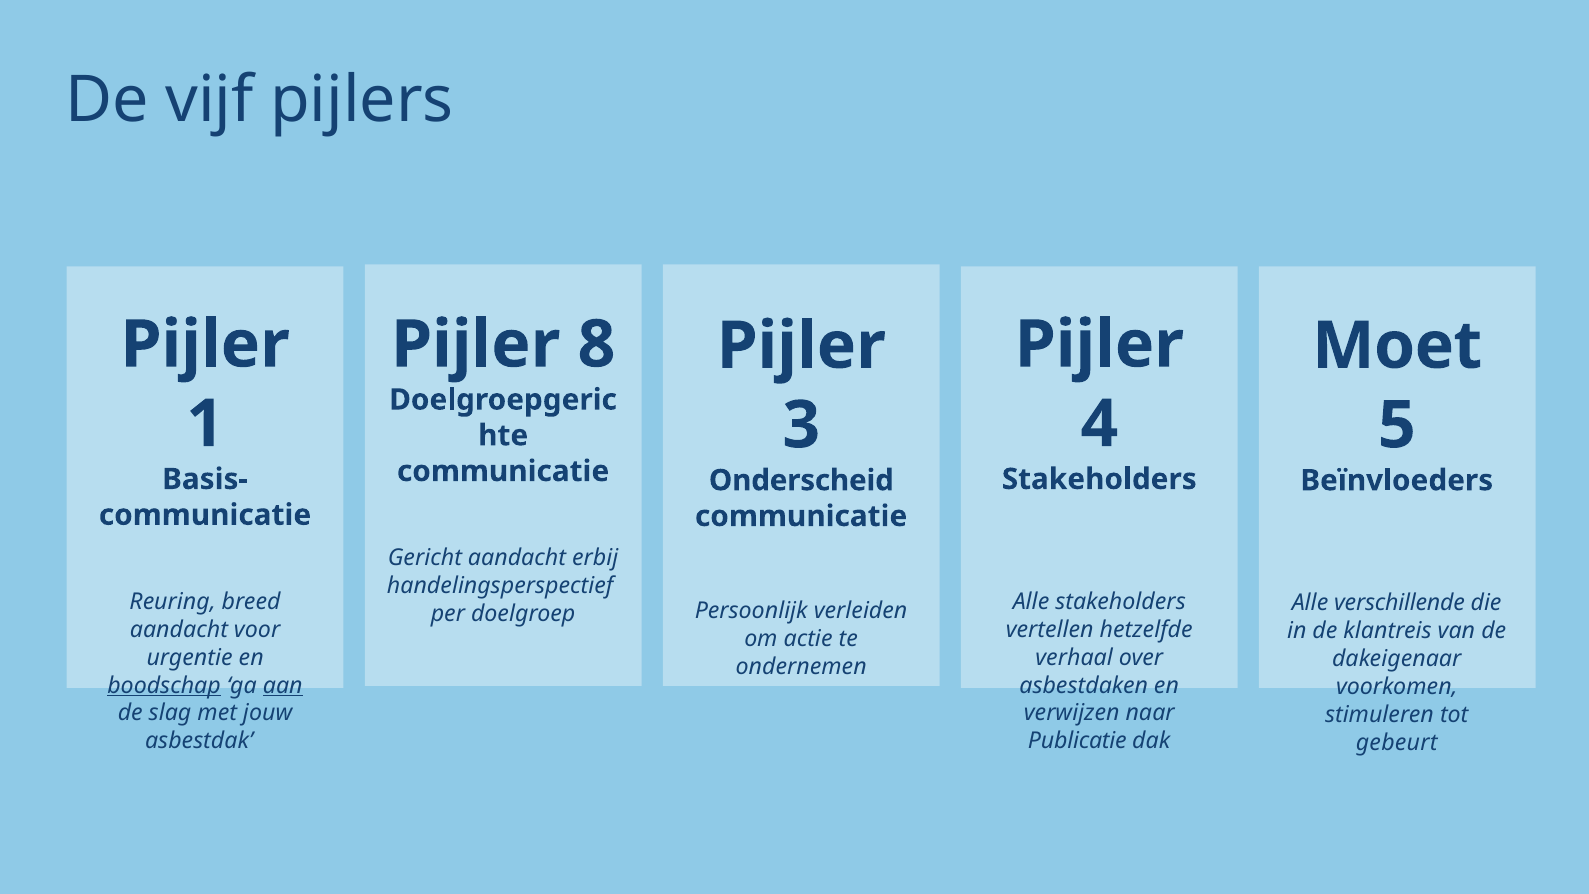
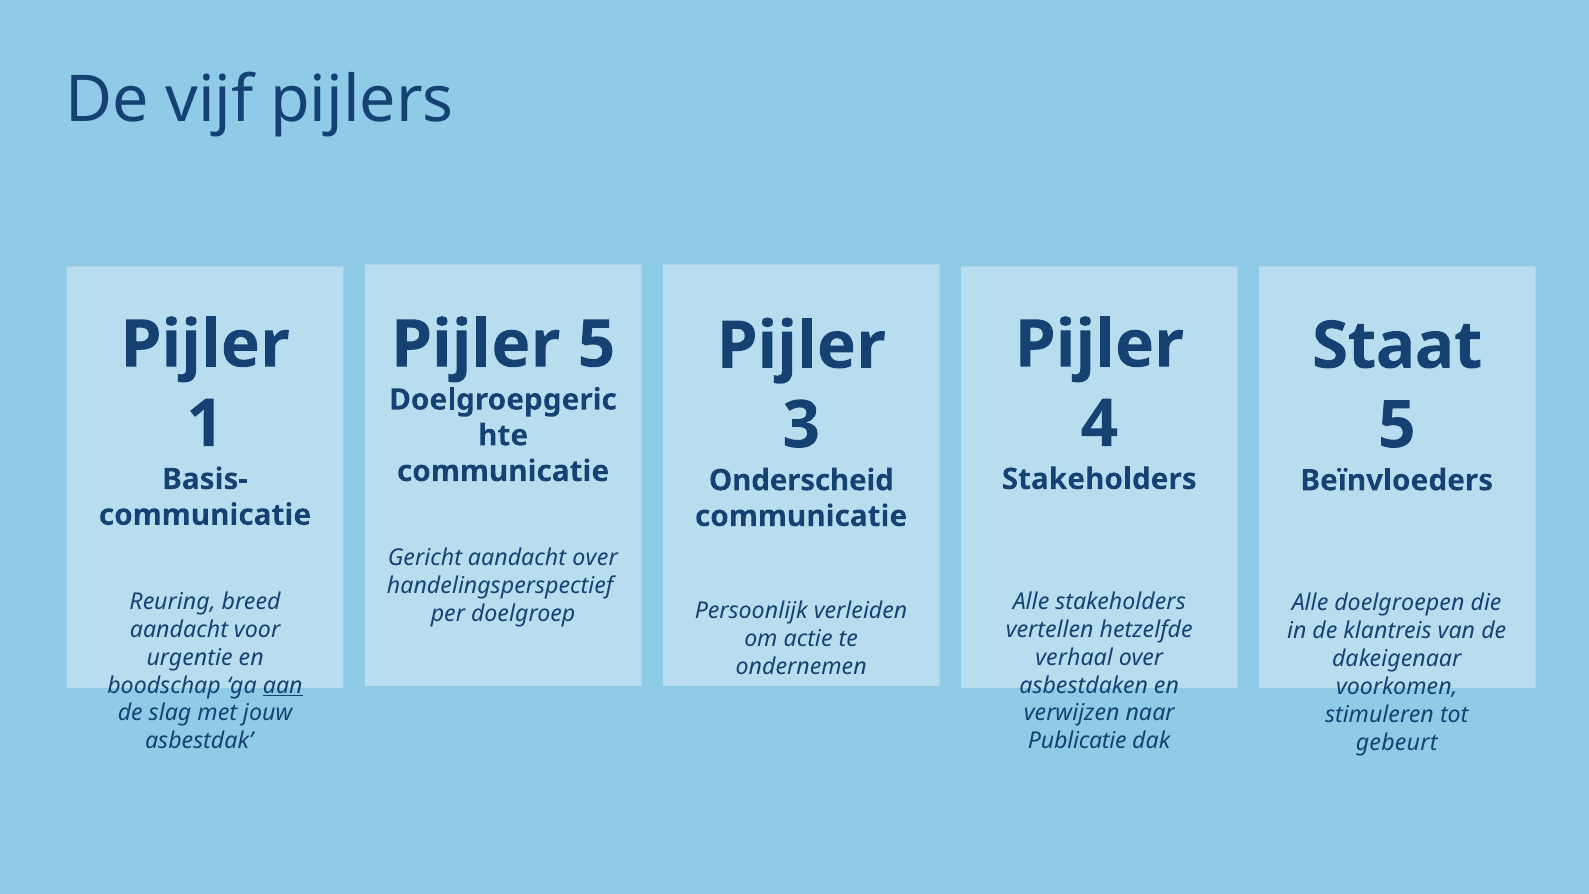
Pijler 8: 8 -> 5
Moet: Moet -> Staat
aandacht erbij: erbij -> over
verschillende: verschillende -> doelgroepen
boodschap underline: present -> none
